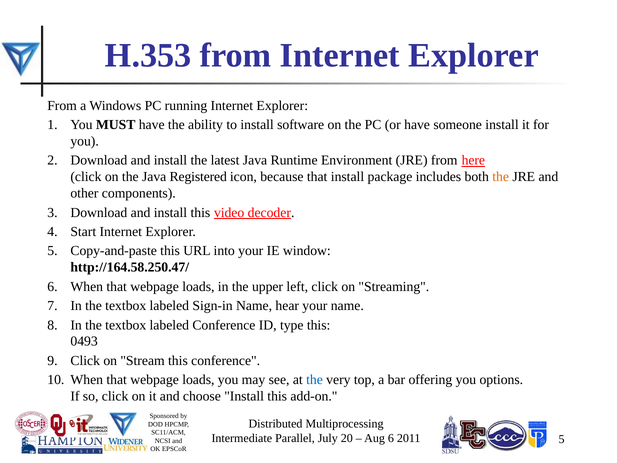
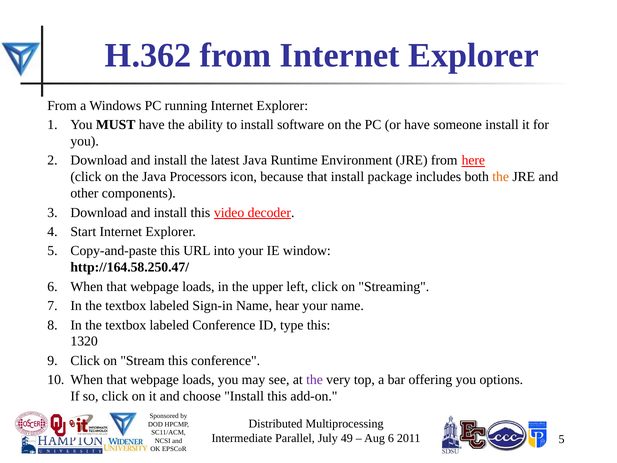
H.353: H.353 -> H.362
Registered: Registered -> Processors
0493: 0493 -> 1320
the at (315, 380) colour: blue -> purple
20: 20 -> 49
